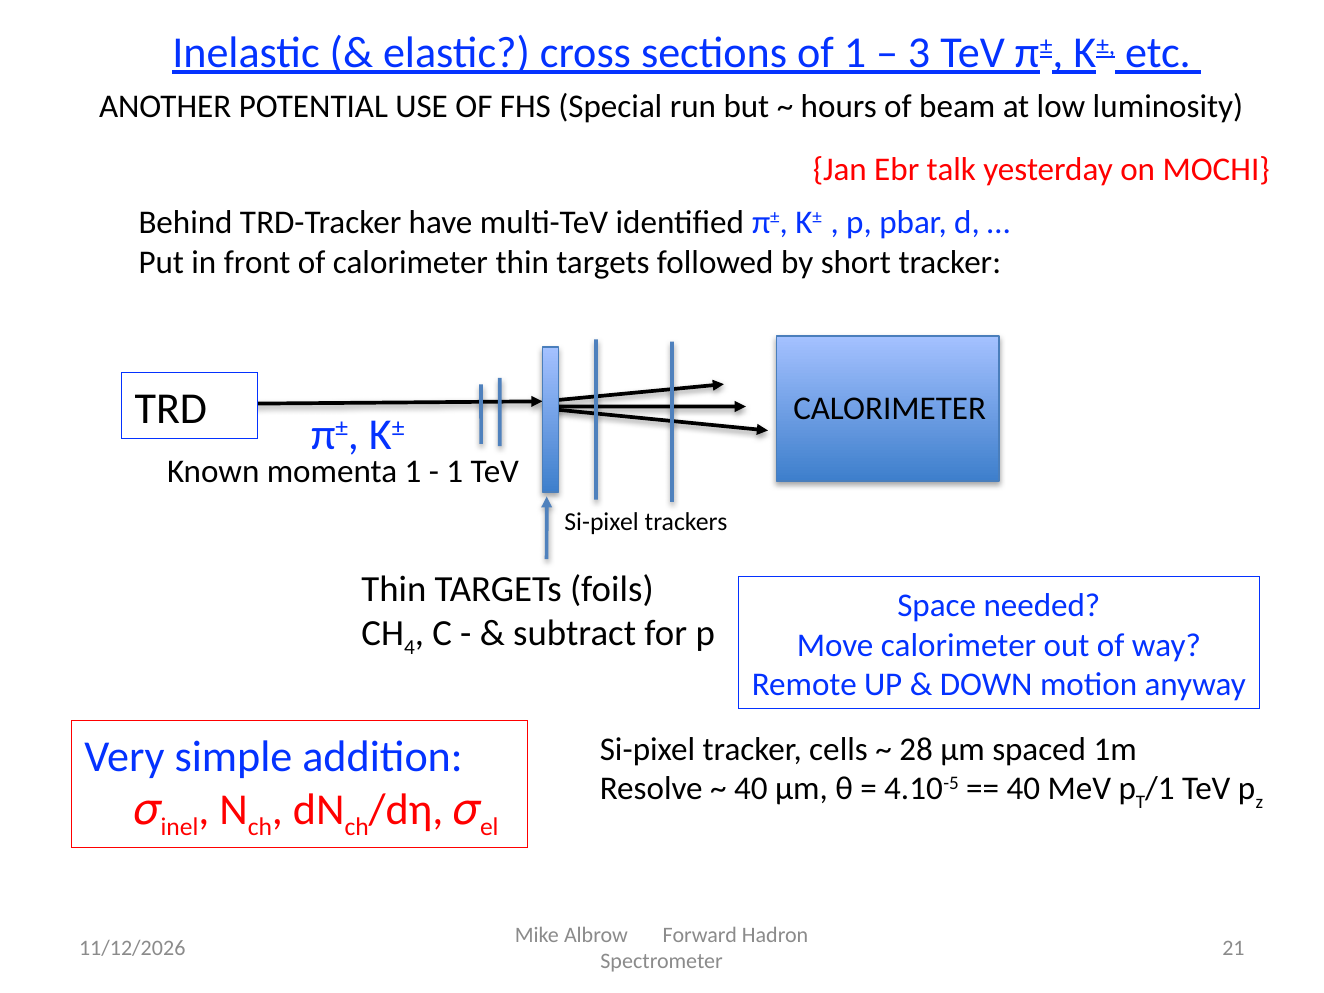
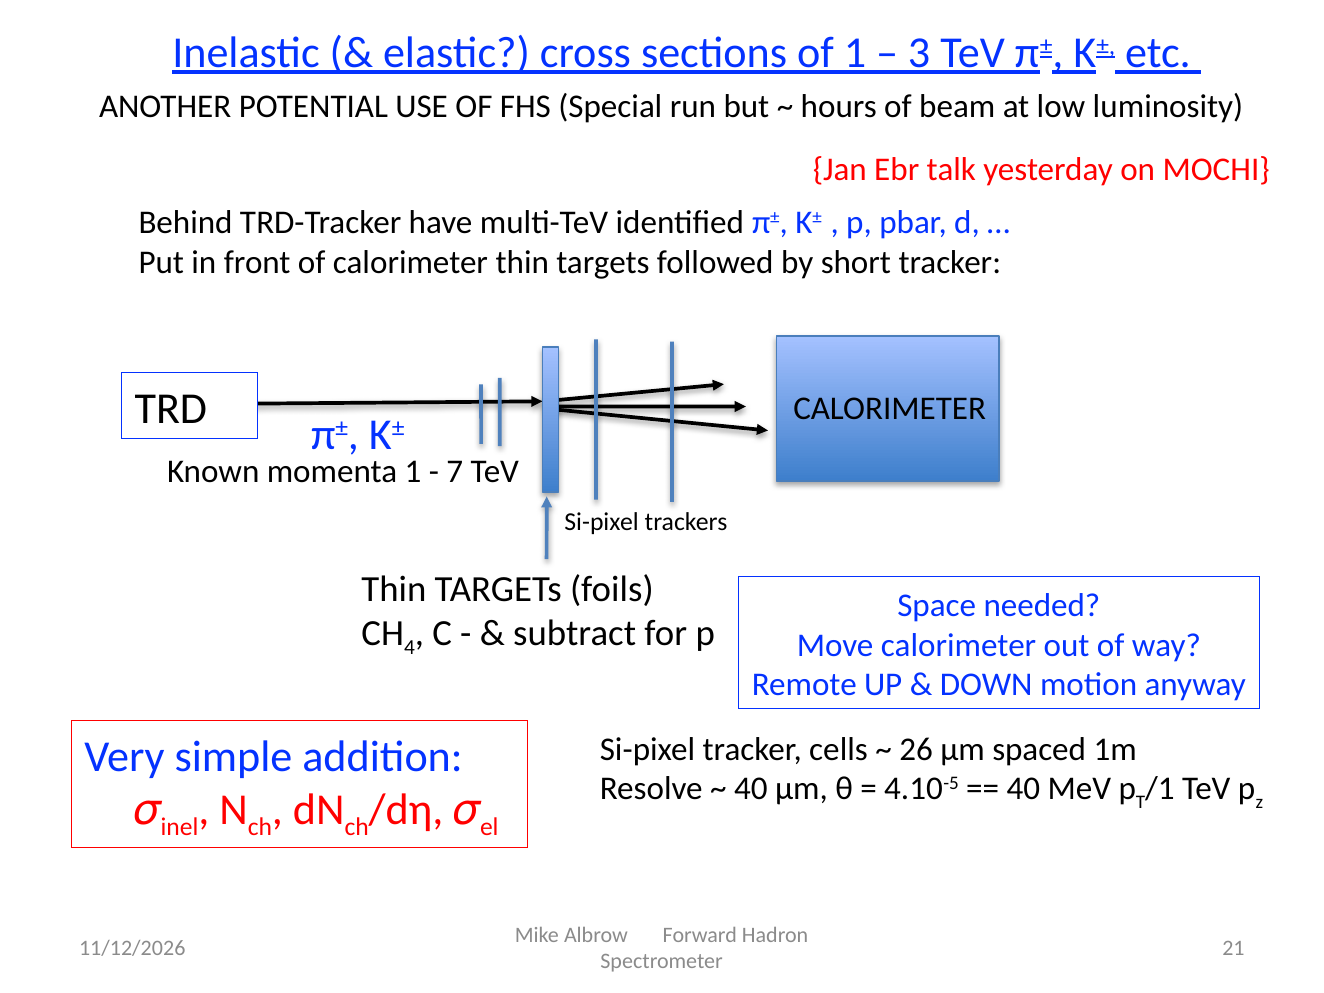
1 at (455, 472): 1 -> 7
28: 28 -> 26
